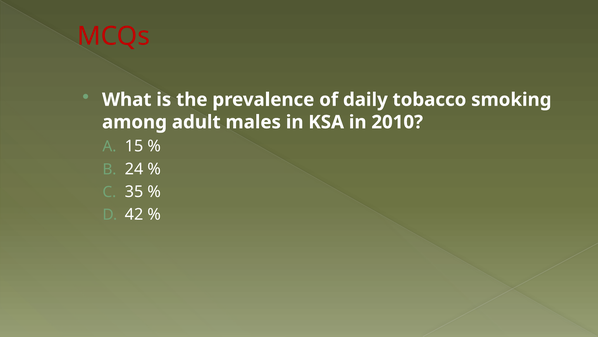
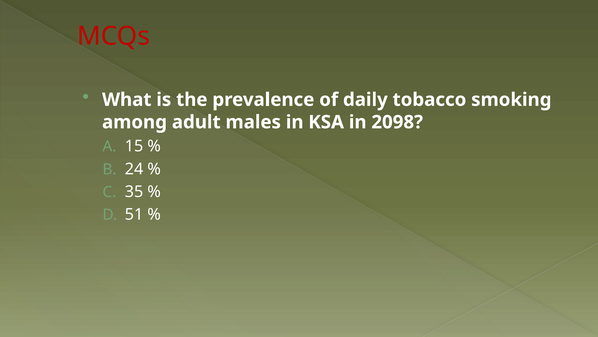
2010: 2010 -> 2098
42: 42 -> 51
